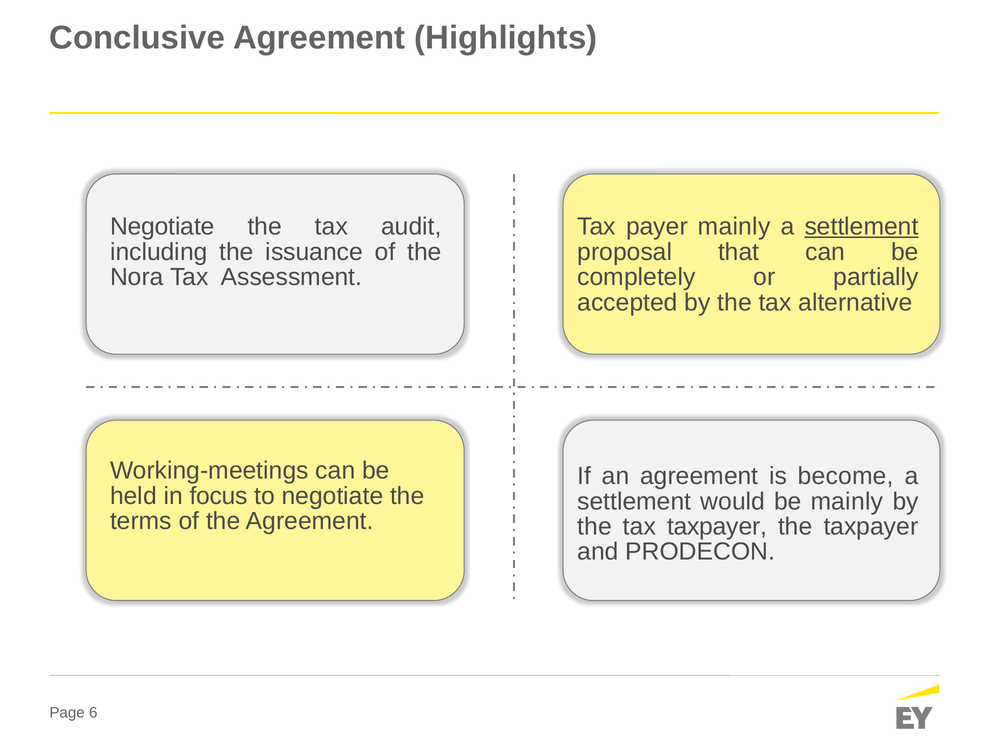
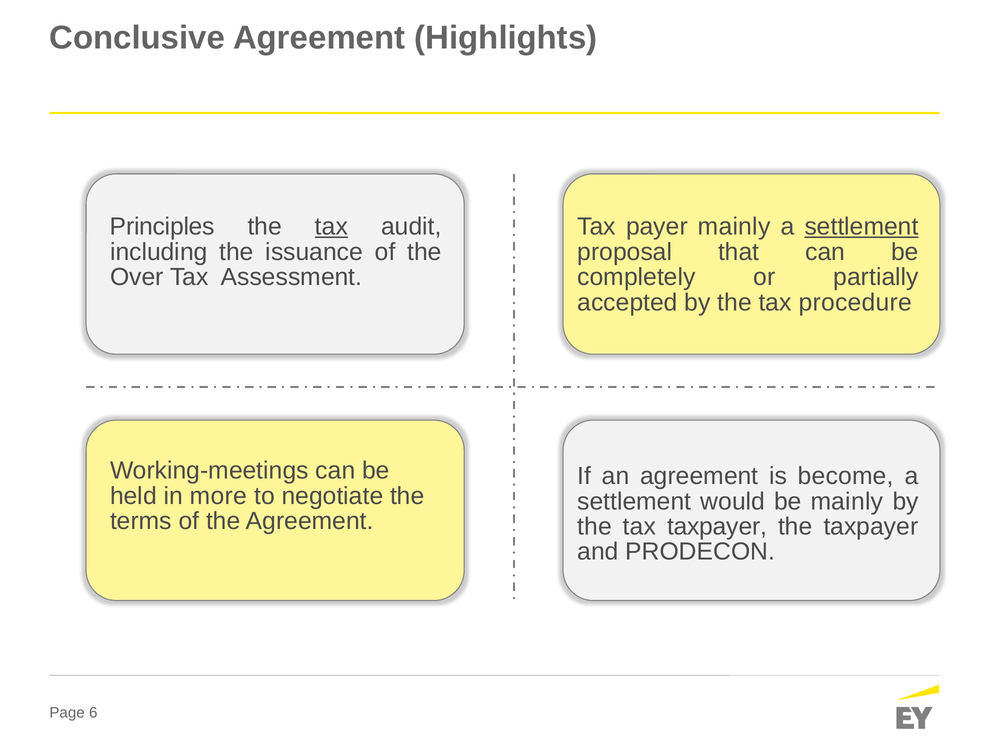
Negotiate at (162, 227): Negotiate -> Principles
tax at (331, 227) underline: none -> present
Nora: Nora -> Over
alternative: alternative -> procedure
focus: focus -> more
